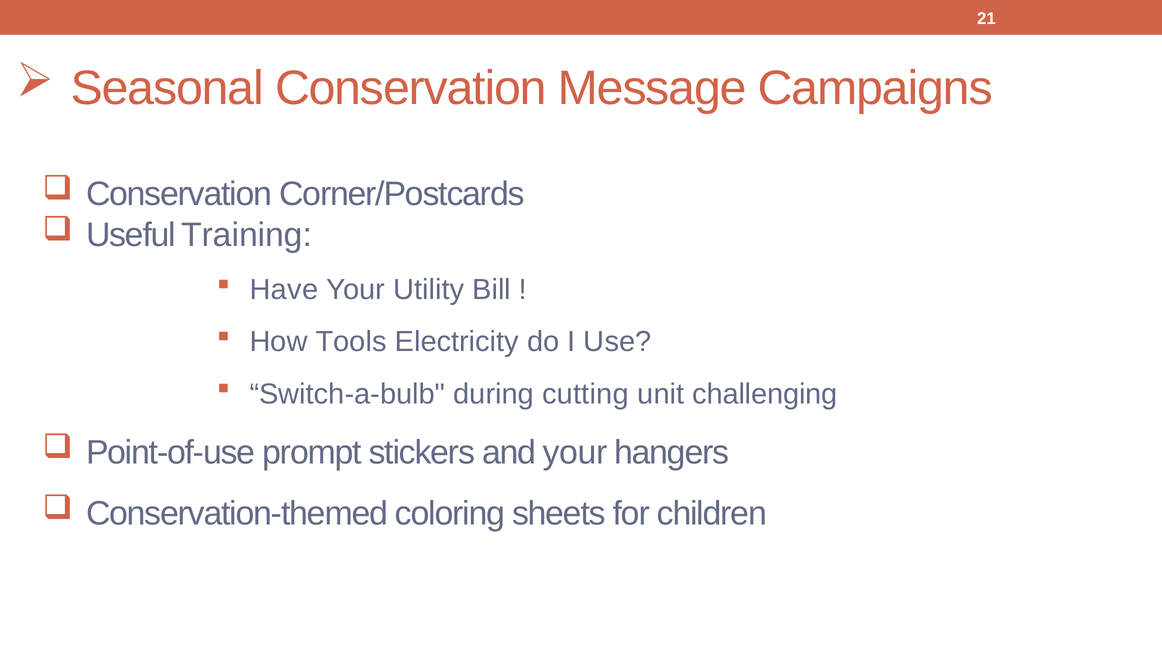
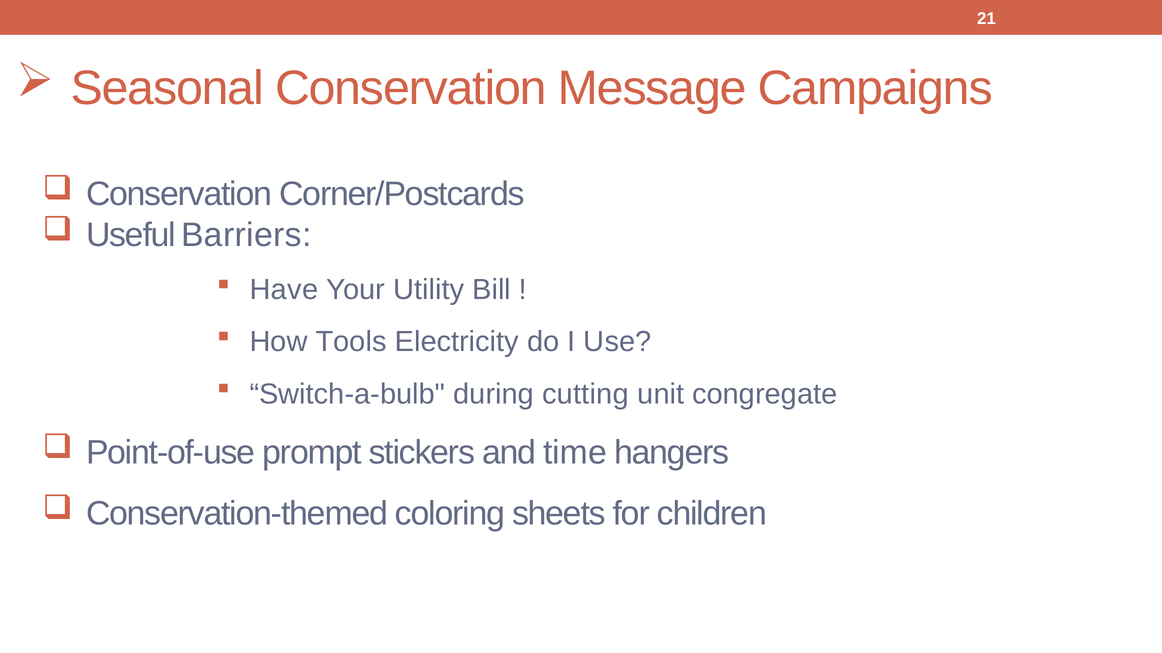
Training: Training -> Barriers
challenging: challenging -> congregate
and your: your -> time
